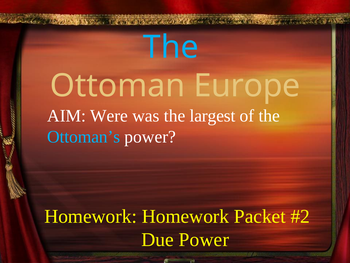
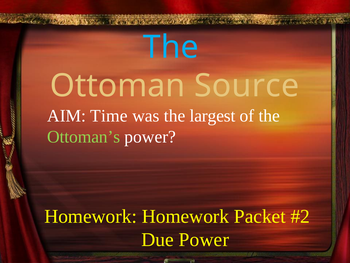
Europe: Europe -> Source
Were: Were -> Time
Ottoman’s colour: light blue -> light green
